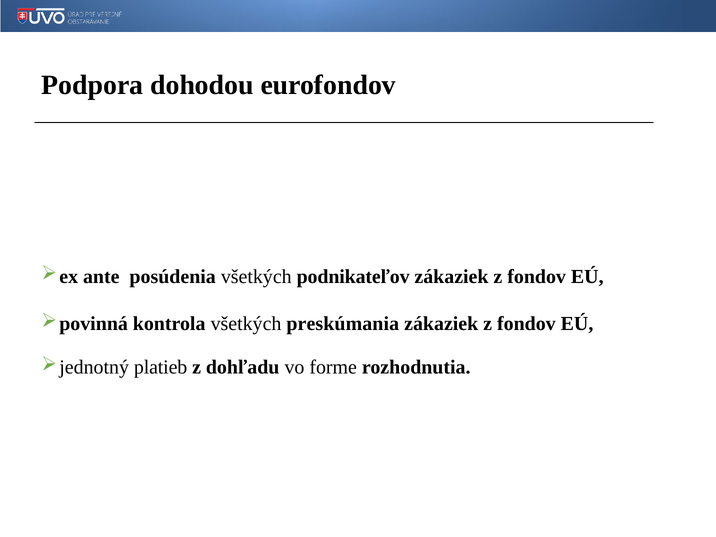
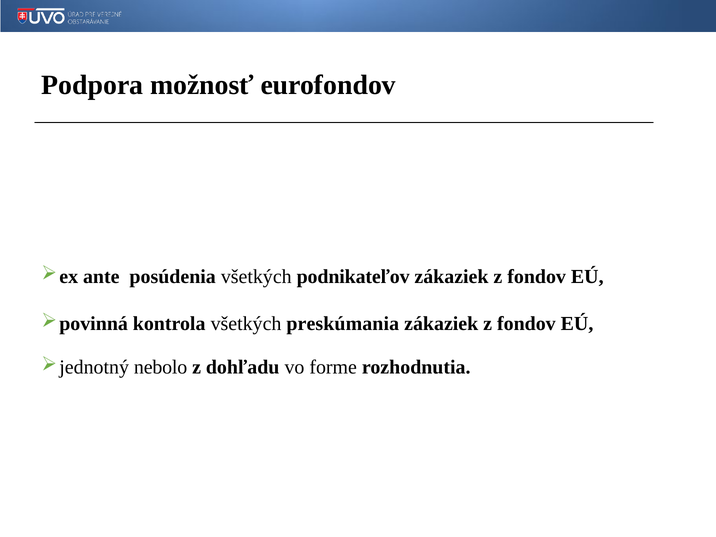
dohodou: dohodou -> možnosť
platieb: platieb -> nebolo
